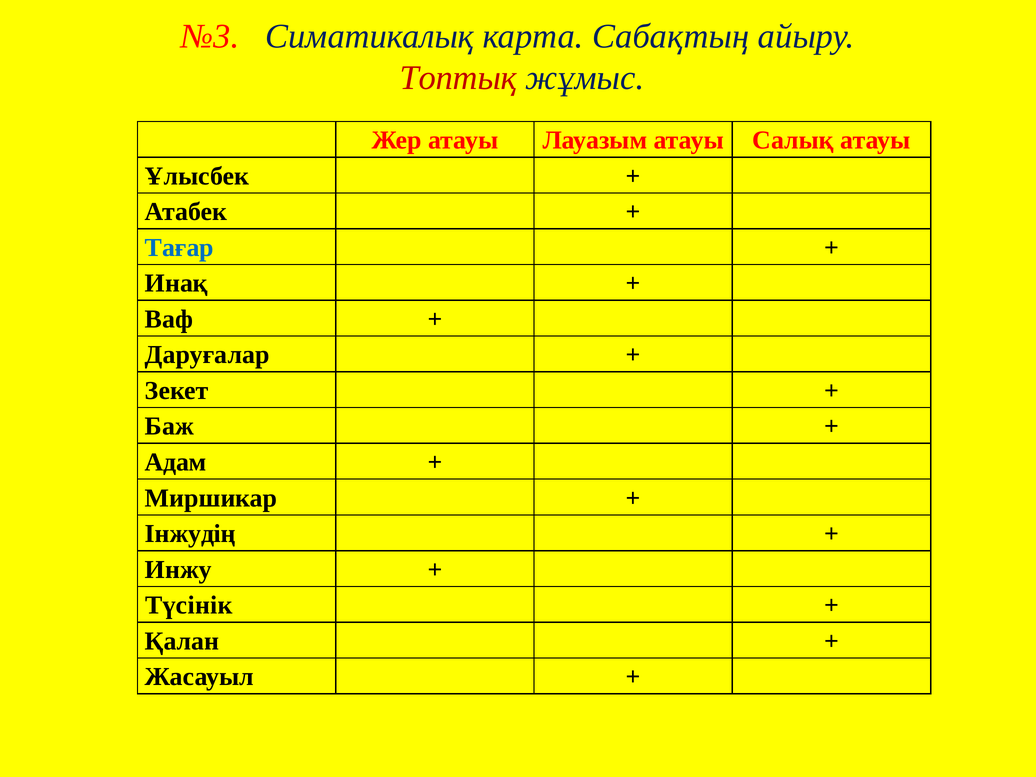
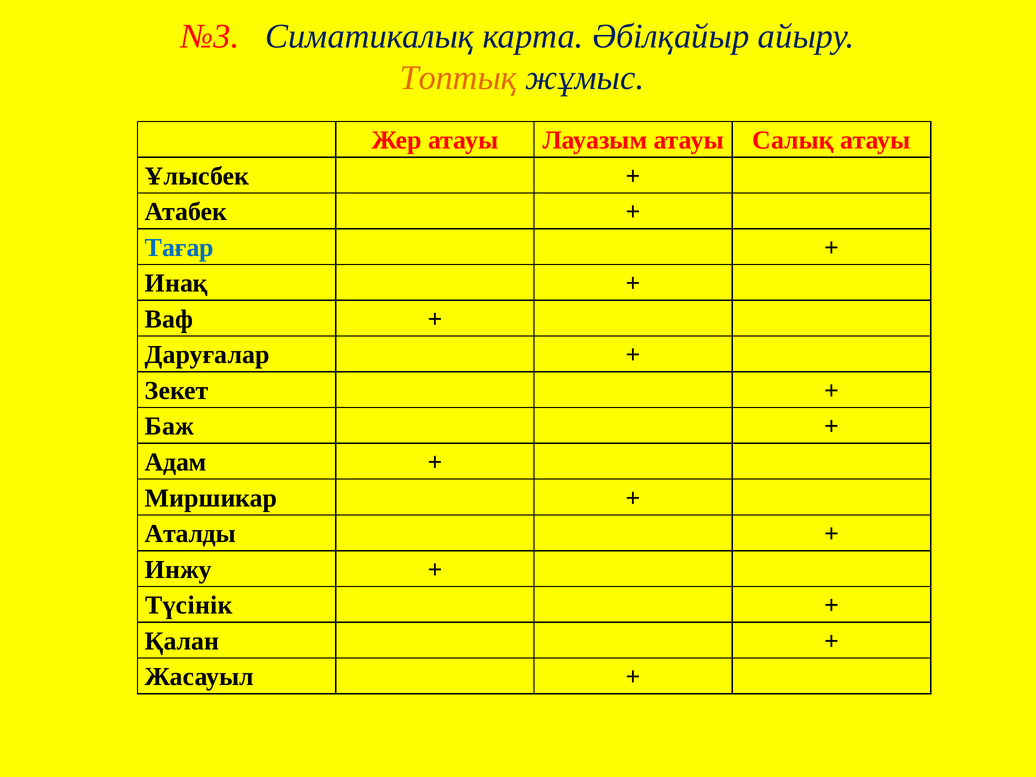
Сабақтың: Сабақтың -> Әбілқайыр
Топтық colour: red -> orange
Інжудің: Інжудің -> Аталды
